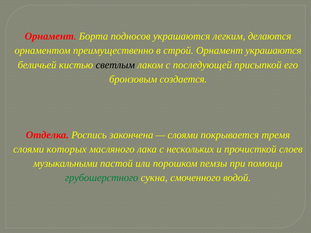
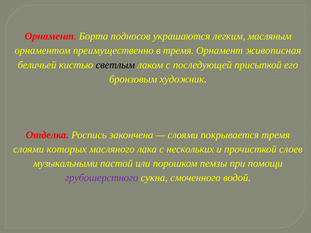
делаются: делаются -> масляным
в строй: строй -> тремя
Орнамент украшаются: украшаются -> живописная
создается: создается -> художник
грубошерстного colour: green -> purple
